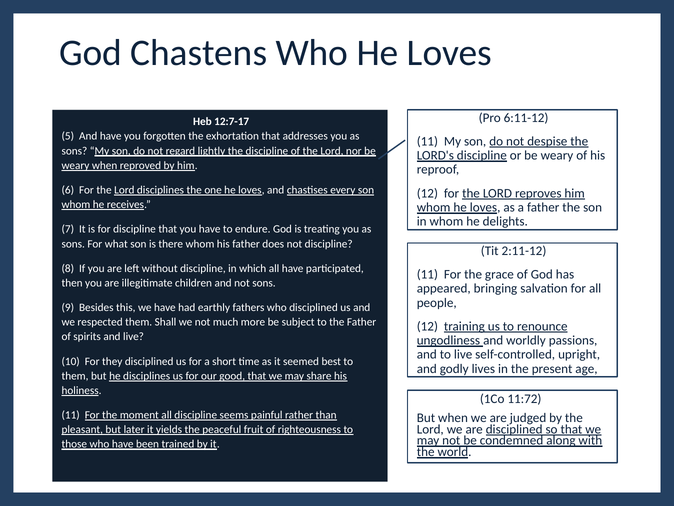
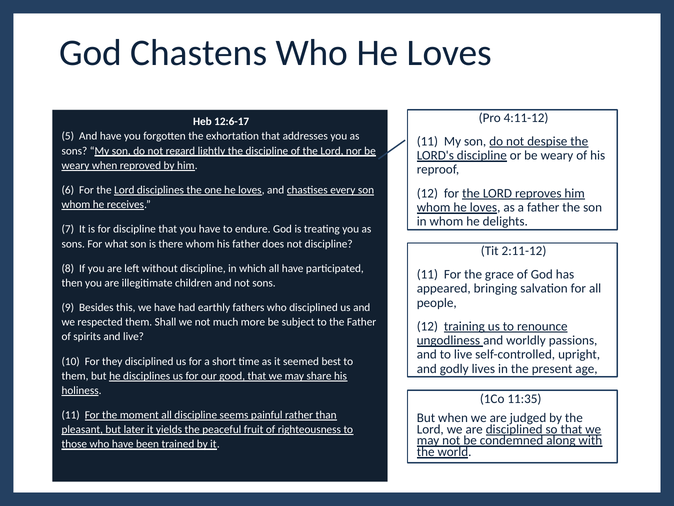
6:11-12: 6:11-12 -> 4:11-12
12:7-17: 12:7-17 -> 12:6-17
11:72: 11:72 -> 11:35
